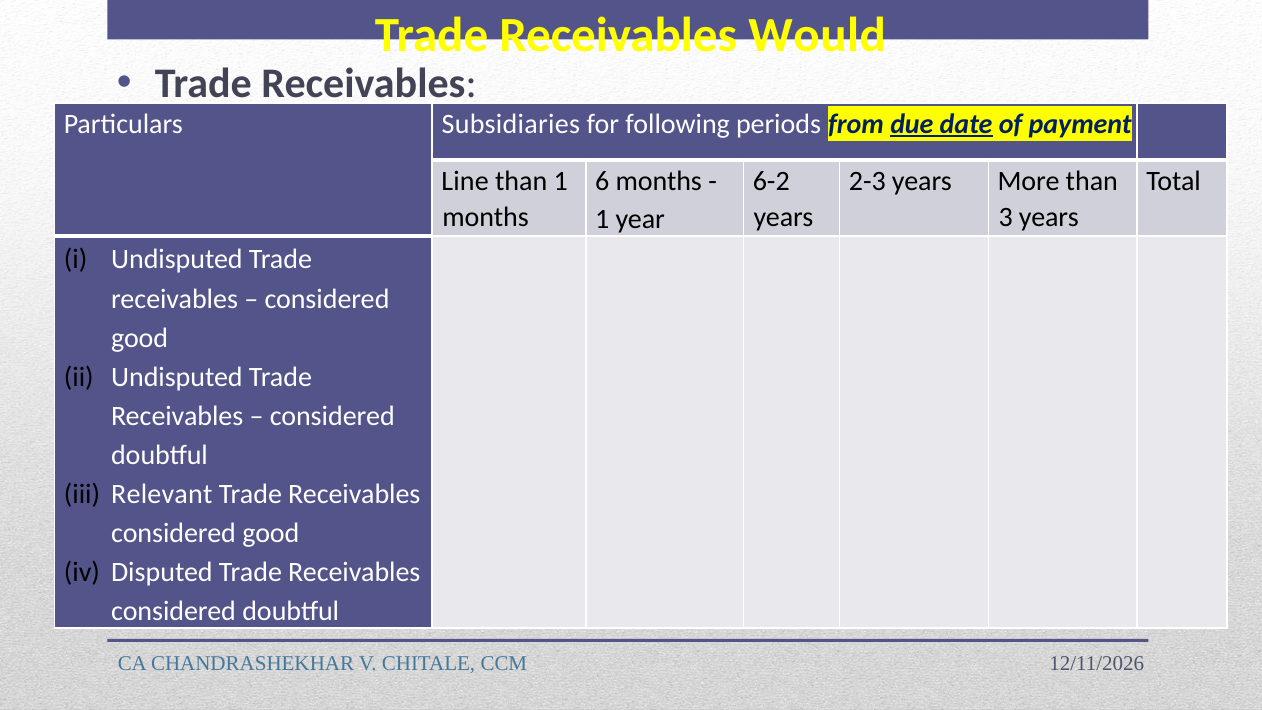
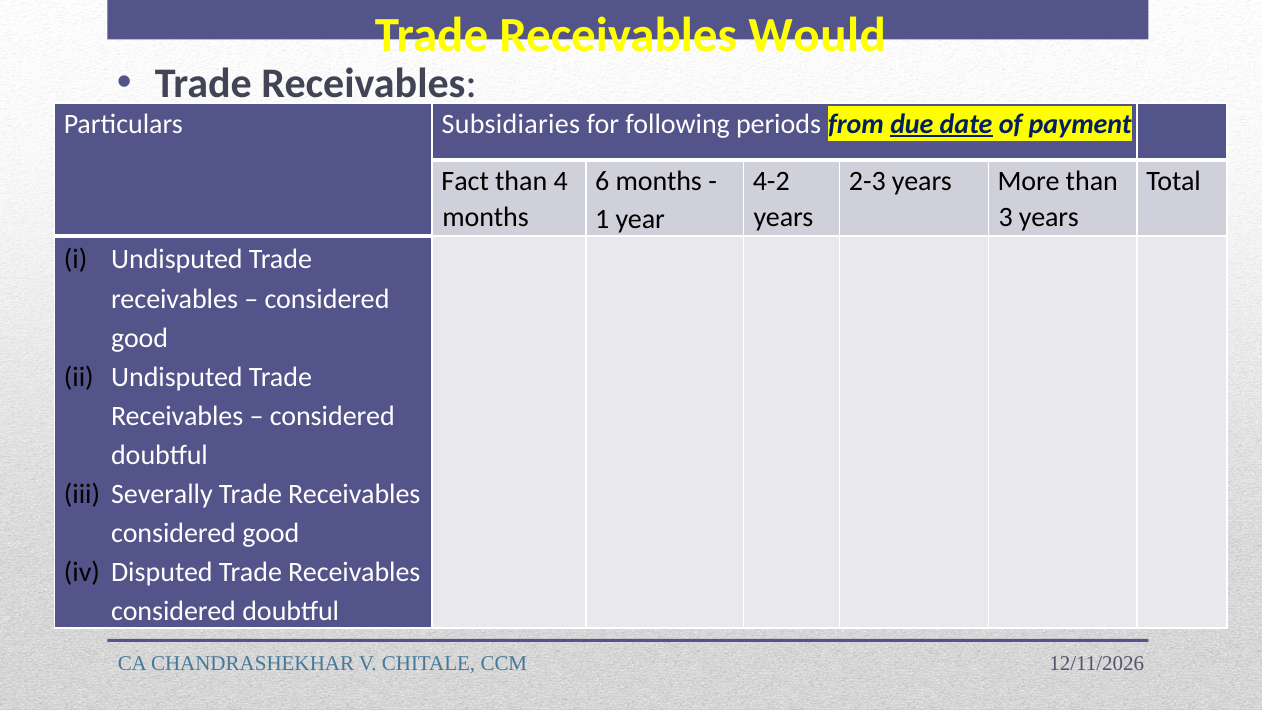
Line: Line -> Fact
than 1: 1 -> 4
6-2: 6-2 -> 4-2
Relevant: Relevant -> Severally
